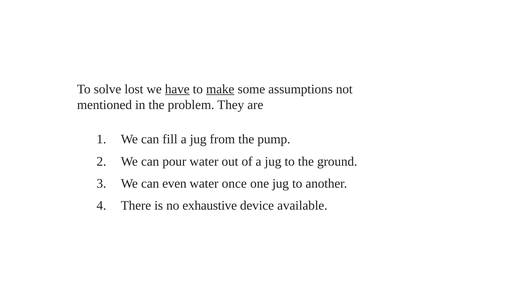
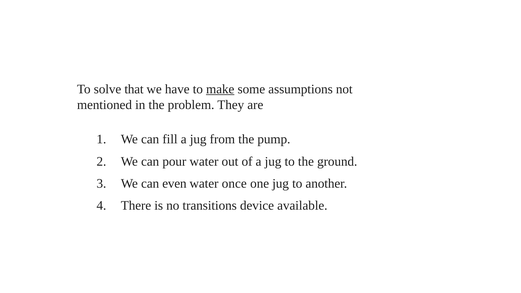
lost: lost -> that
have underline: present -> none
exhaustive: exhaustive -> transitions
